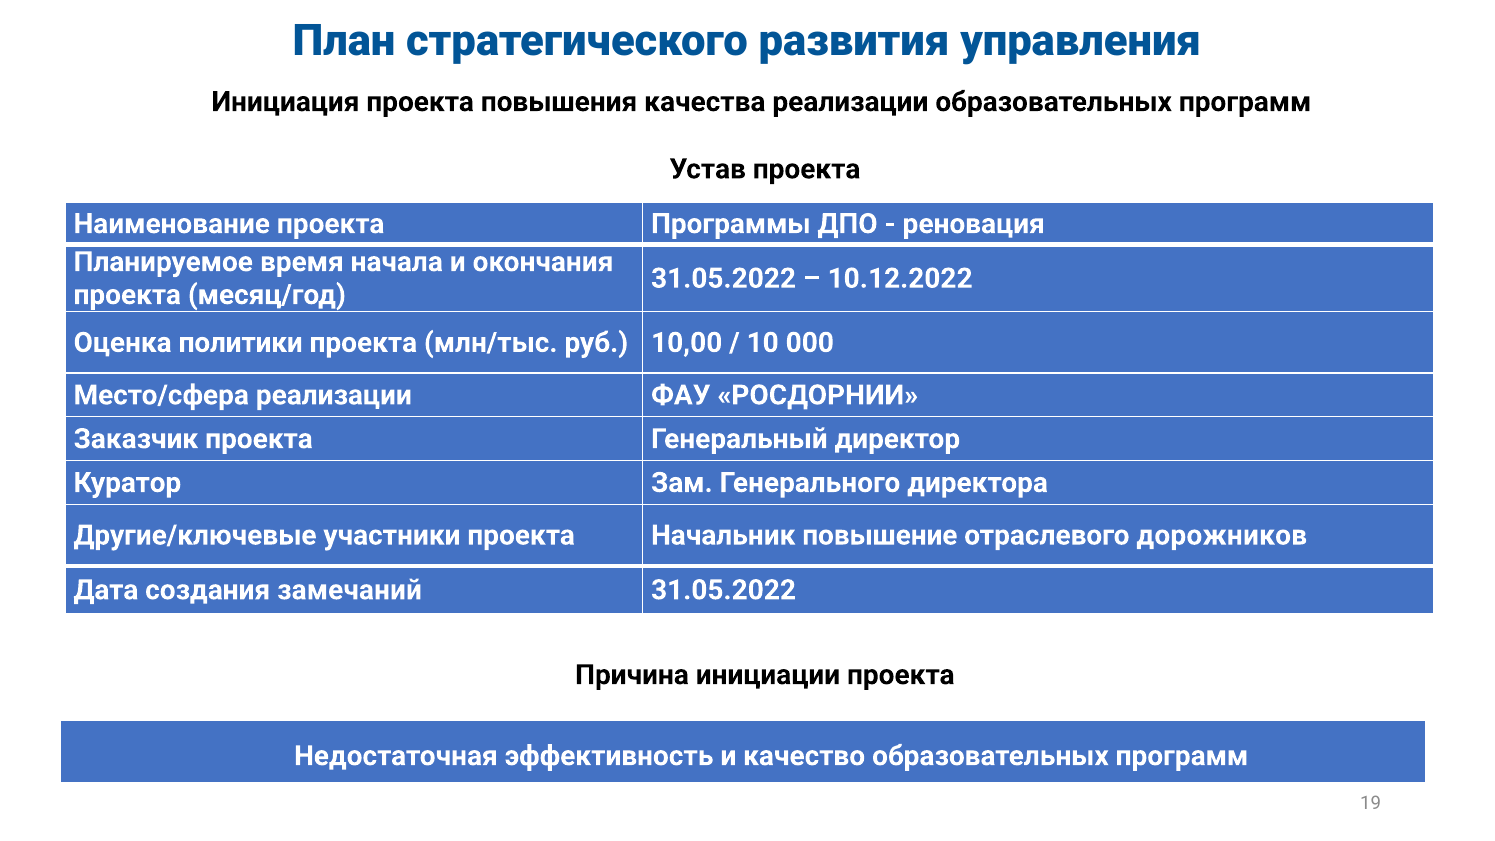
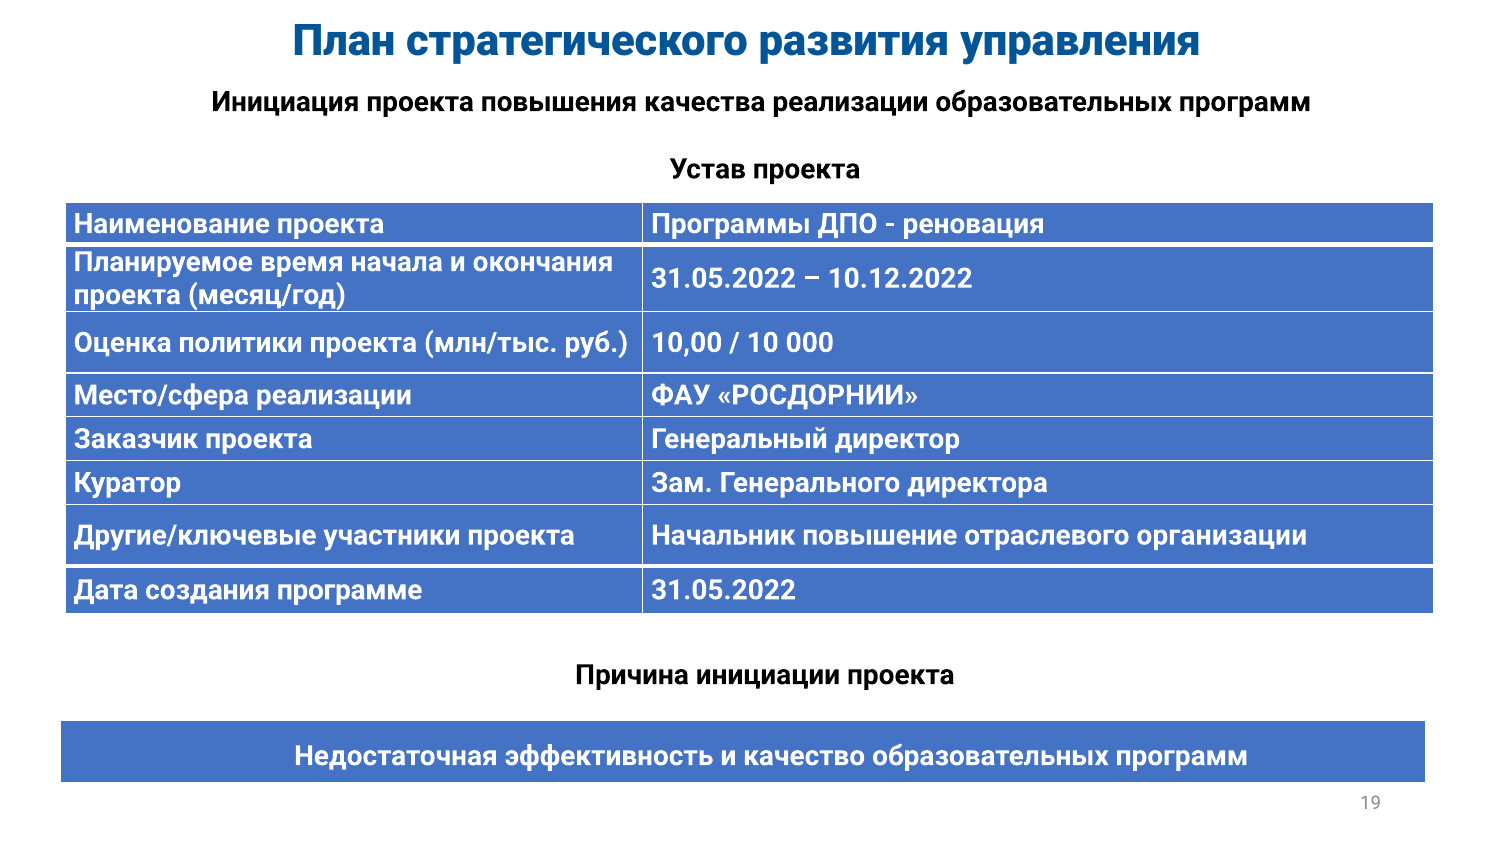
дорожников: дорожников -> организации
замечаний: замечаний -> программе
